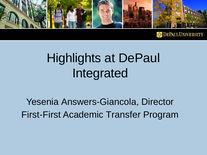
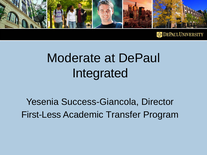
Highlights: Highlights -> Moderate
Answers-Giancola: Answers-Giancola -> Success-Giancola
First-First: First-First -> First-Less
